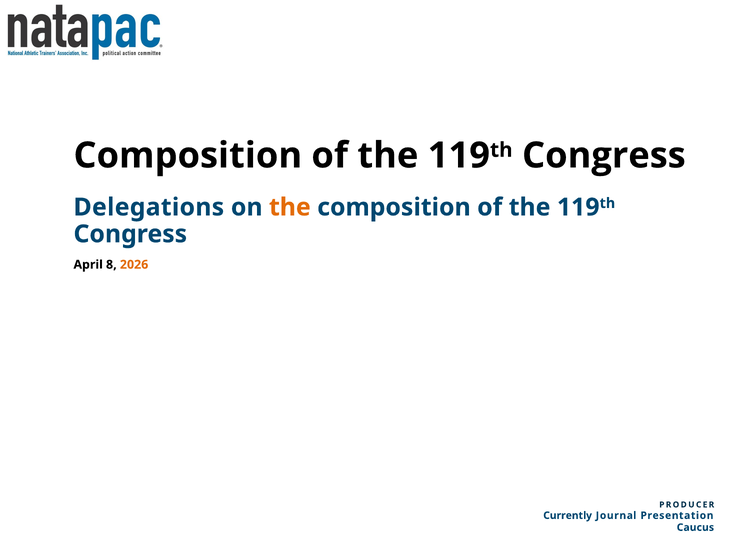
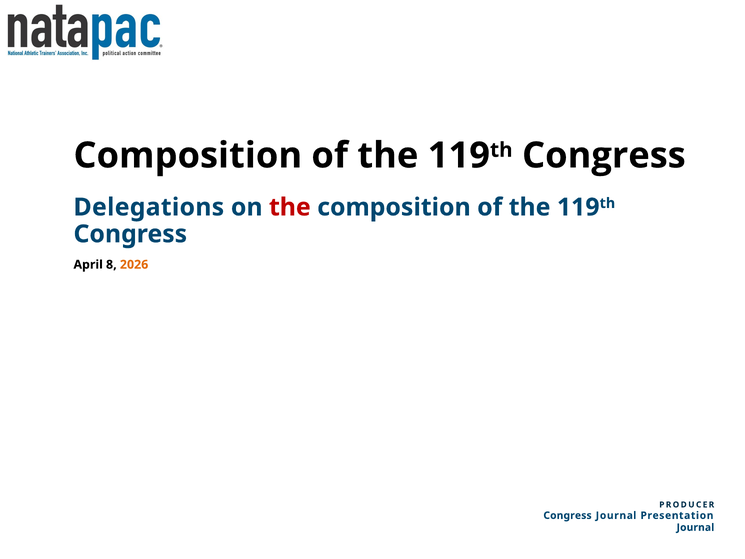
the at (290, 207) colour: orange -> red
Currently at (568, 515): Currently -> Congress
Caucus at (695, 527): Caucus -> Journal
